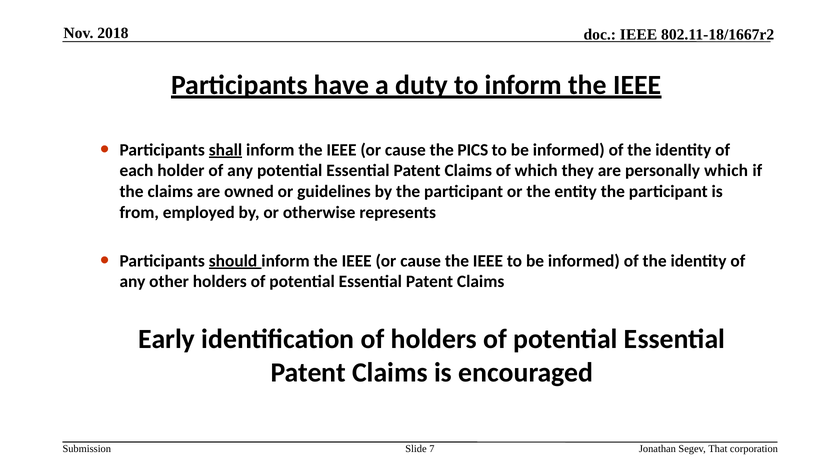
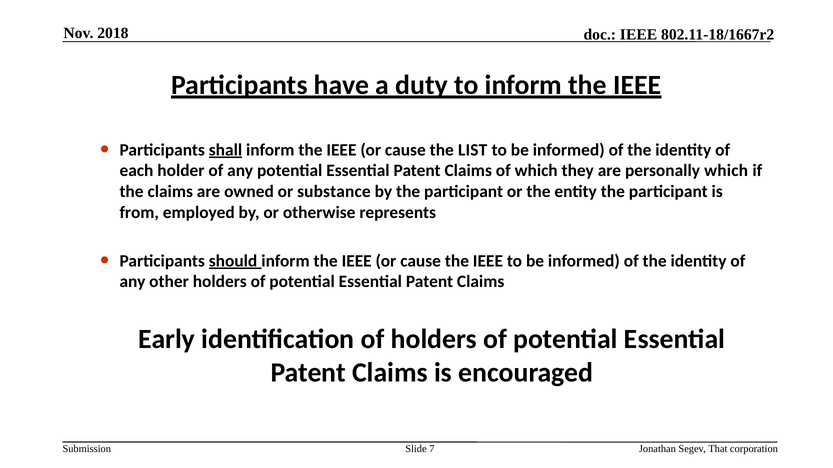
PICS: PICS -> LIST
guidelines: guidelines -> substance
